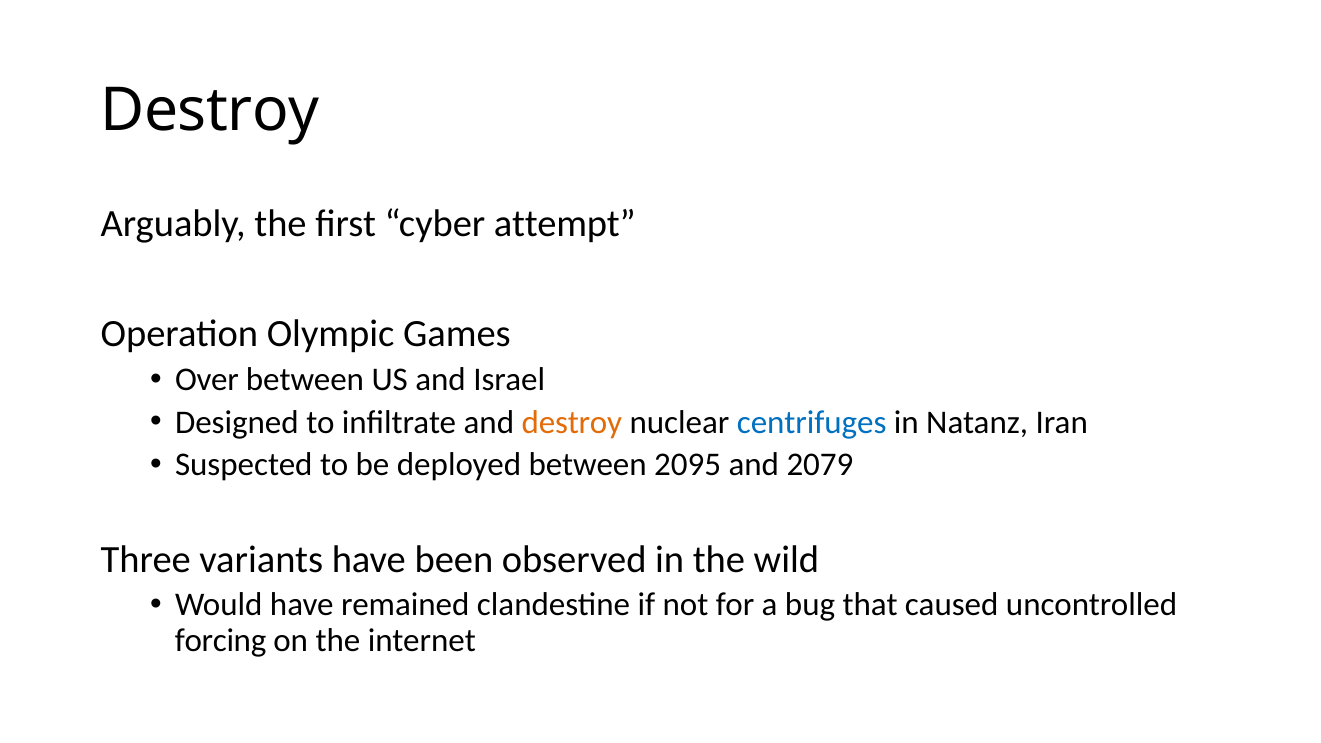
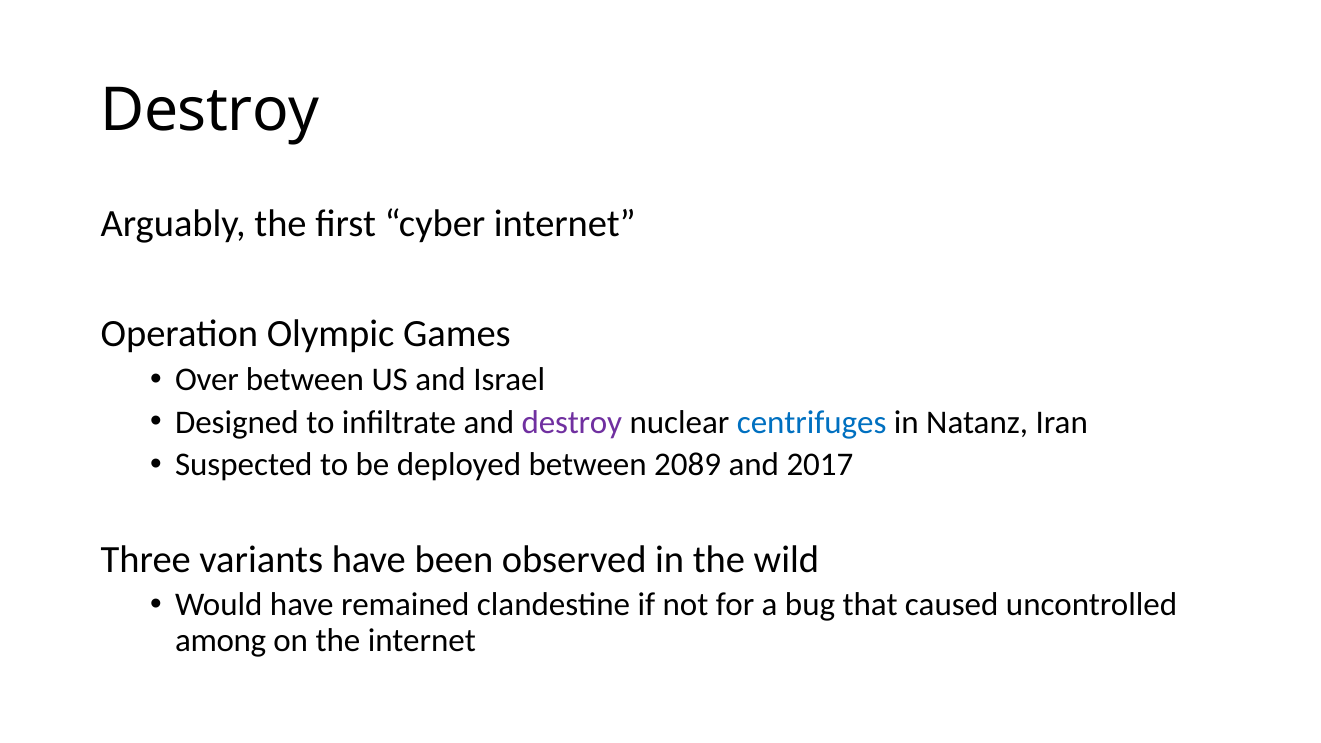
cyber attempt: attempt -> internet
destroy at (572, 422) colour: orange -> purple
2095: 2095 -> 2089
2079: 2079 -> 2017
forcing: forcing -> among
